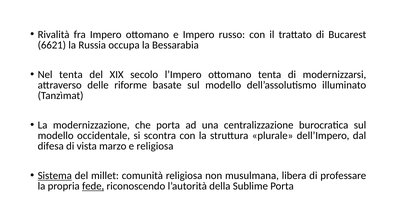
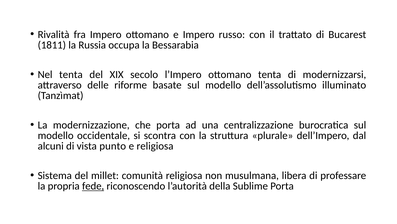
6621: 6621 -> 1811
difesa: difesa -> alcuni
marzo: marzo -> punto
Sistema underline: present -> none
